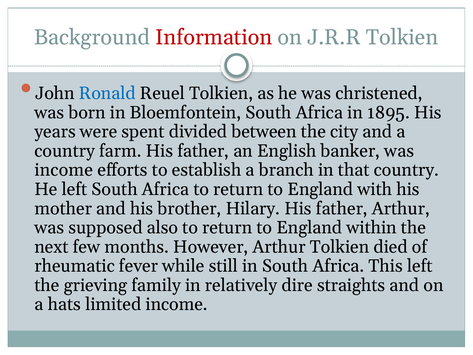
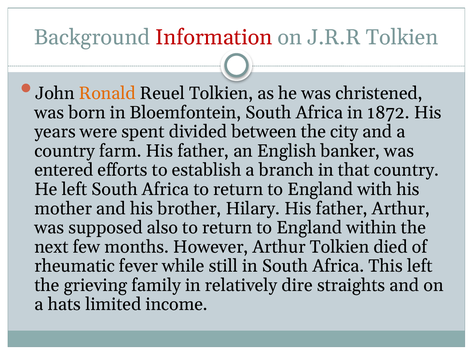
Ronald colour: blue -> orange
1895: 1895 -> 1872
income at (64, 170): income -> entered
